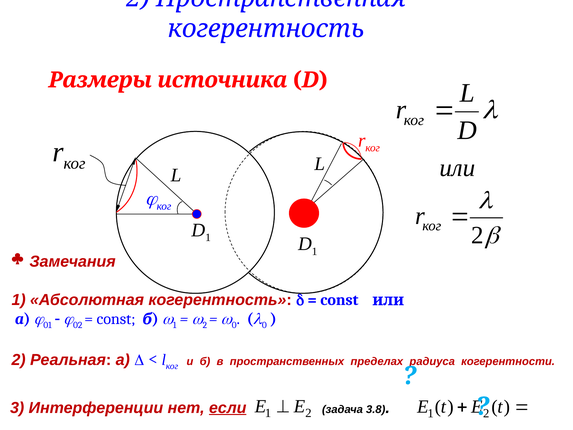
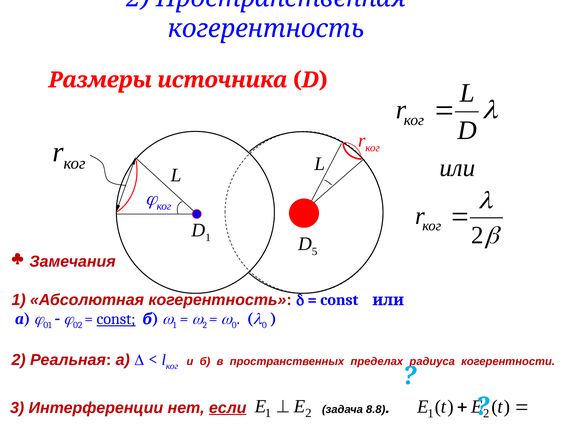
1 at (315, 251): 1 -> 5
const at (116, 319) underline: none -> present
3.8: 3.8 -> 8.8
